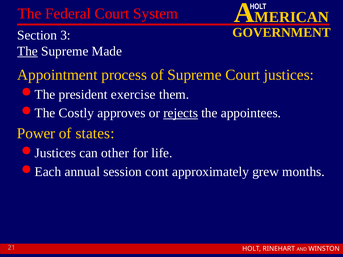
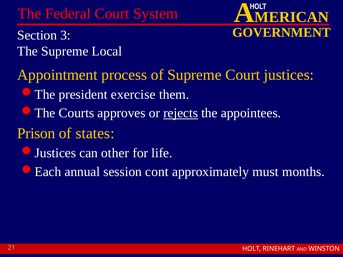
The at (27, 51) underline: present -> none
Made: Made -> Local
Costly: Costly -> Courts
Power: Power -> Prison
grew: grew -> must
